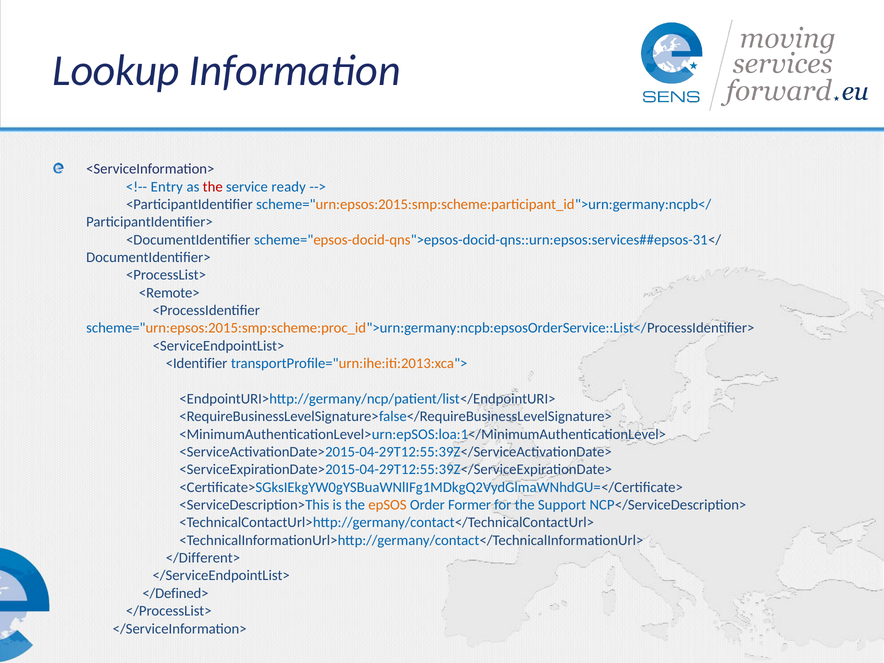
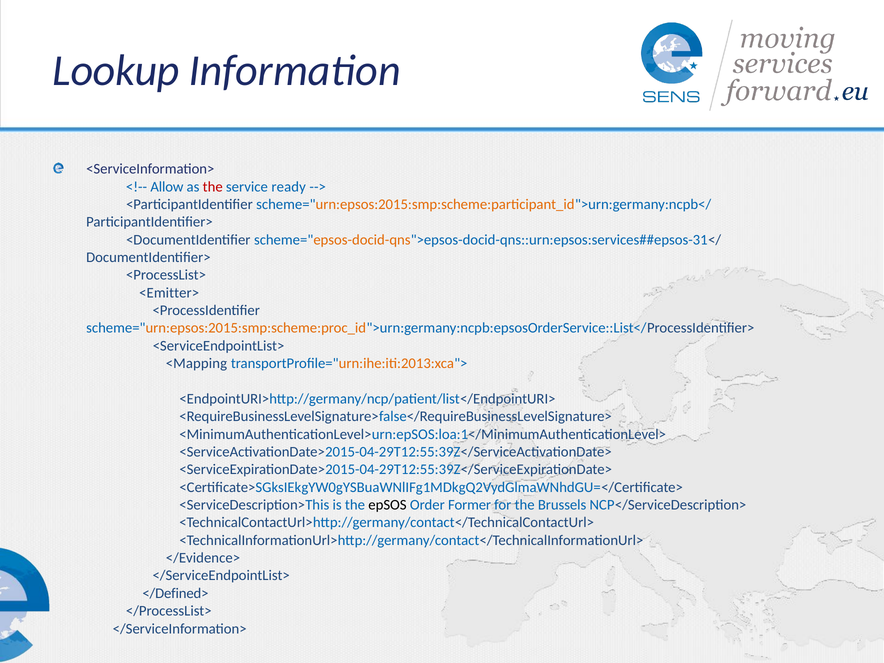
Entry: Entry -> Allow
<Remote>: <Remote> -> <Emitter>
<Identifier: <Identifier -> <Mapping
epSOS colour: orange -> black
Support: Support -> Brussels
</Different>: </Different> -> </Evidence>
